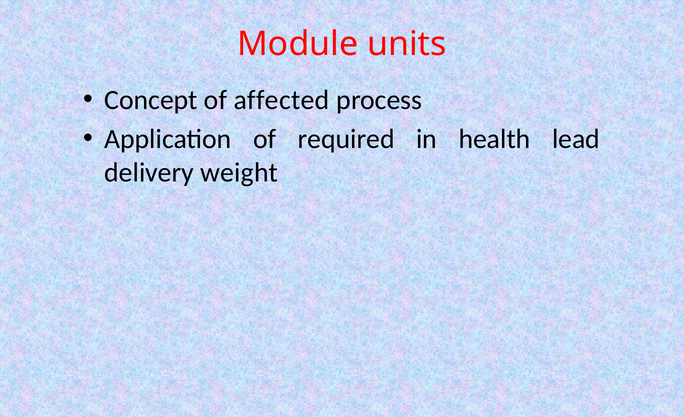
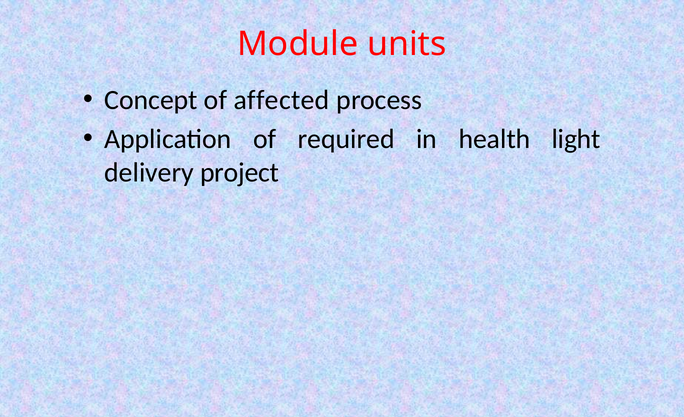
lead: lead -> light
weight: weight -> project
